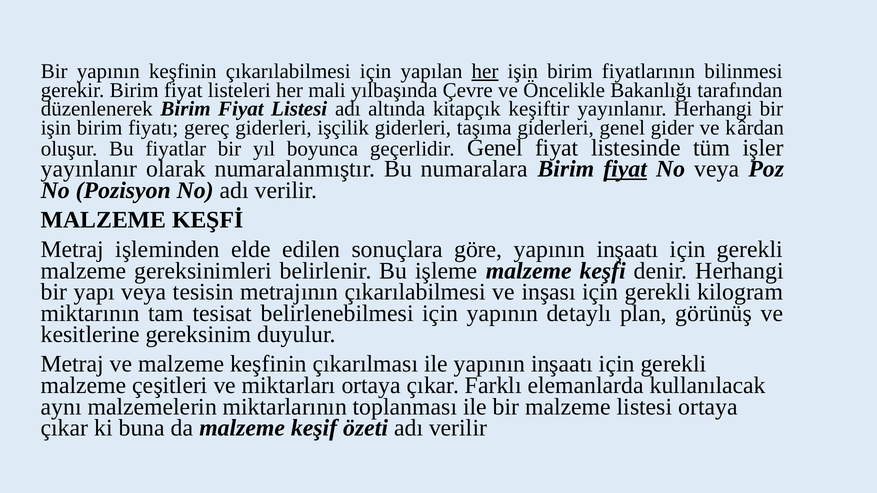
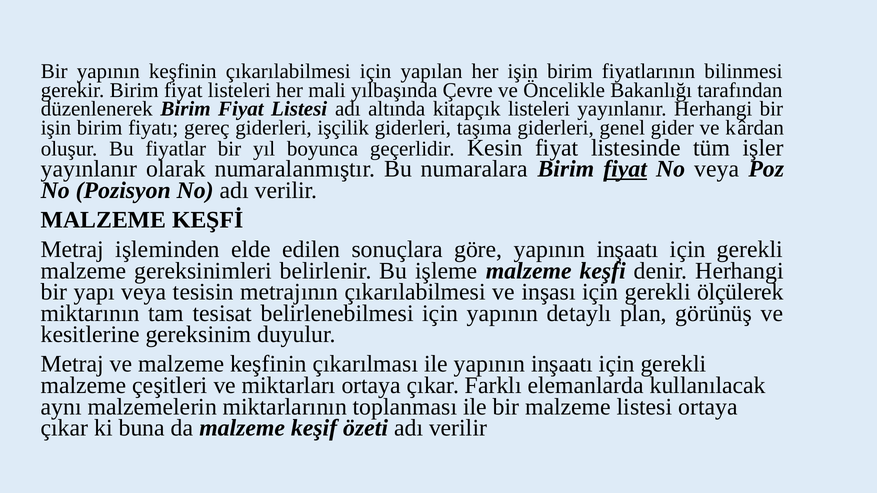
her at (485, 71) underline: present -> none
kitapçık keşiftir: keşiftir -> listeleri
geçerlidir Genel: Genel -> Kesin
kilogram: kilogram -> ölçülerek
